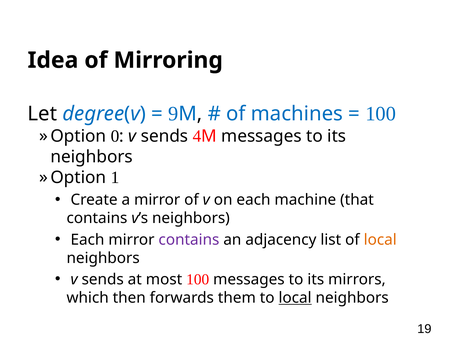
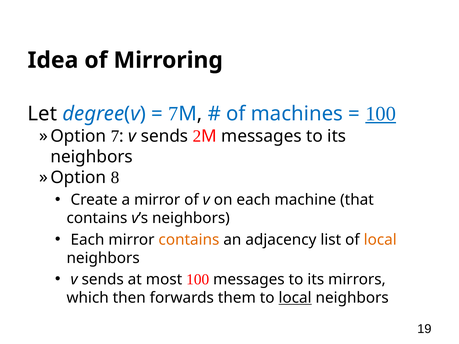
9 at (173, 114): 9 -> 7
100 at (381, 114) underline: none -> present
0 at (115, 136): 0 -> 7
4: 4 -> 2
1: 1 -> 8
contains at (189, 240) colour: purple -> orange
